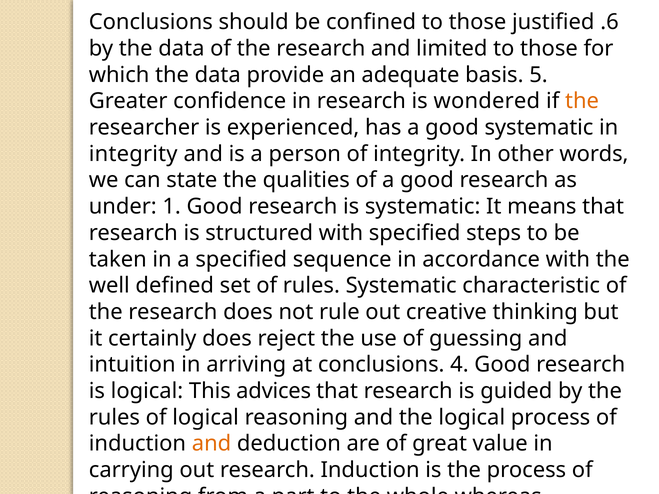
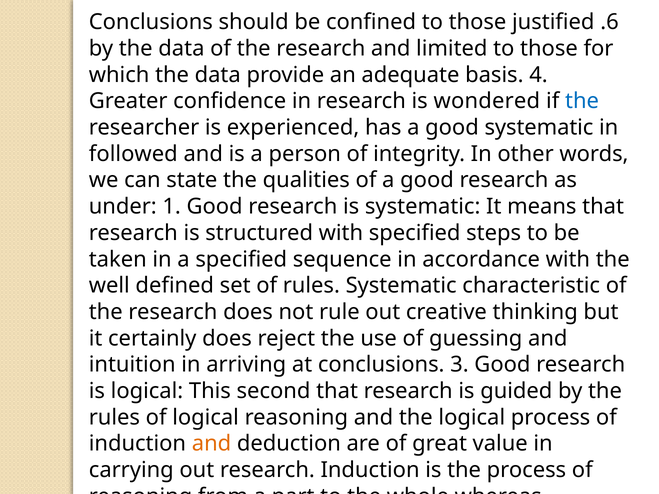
5: 5 -> 4
the at (582, 101) colour: orange -> blue
integrity at (133, 154): integrity -> followed
4: 4 -> 3
advices: advices -> second
